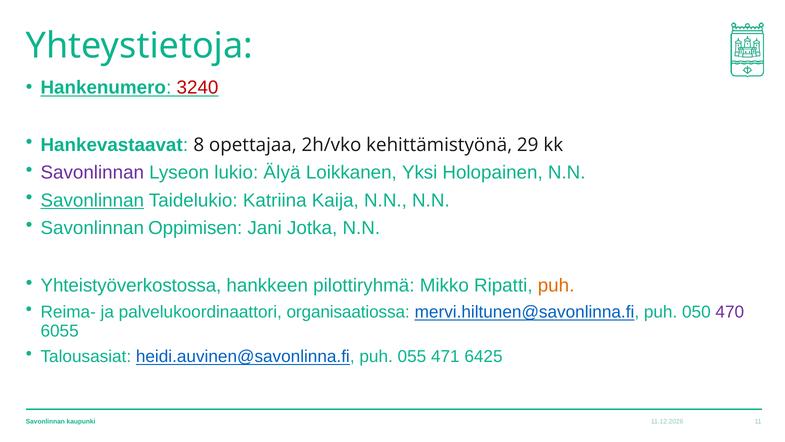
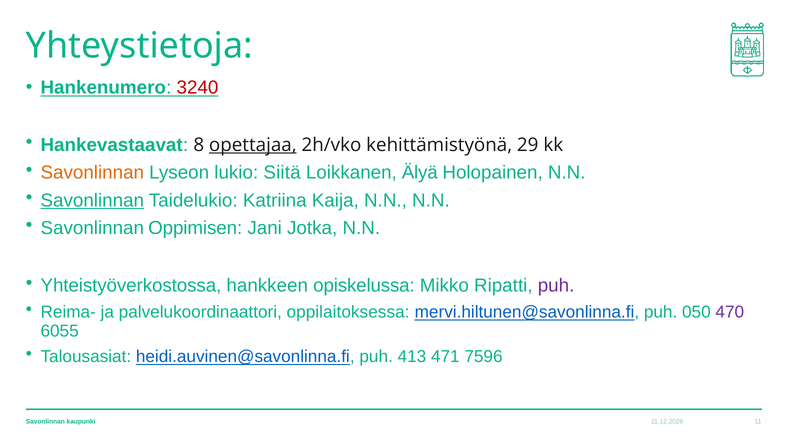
opettajaa underline: none -> present
Savonlinnan at (92, 173) colour: purple -> orange
Älyä: Älyä -> Siitä
Yksi: Yksi -> Älyä
pilottiryhmä: pilottiryhmä -> opiskelussa
puh at (556, 285) colour: orange -> purple
organisaatiossa: organisaatiossa -> oppilaitoksessa
055: 055 -> 413
6425: 6425 -> 7596
